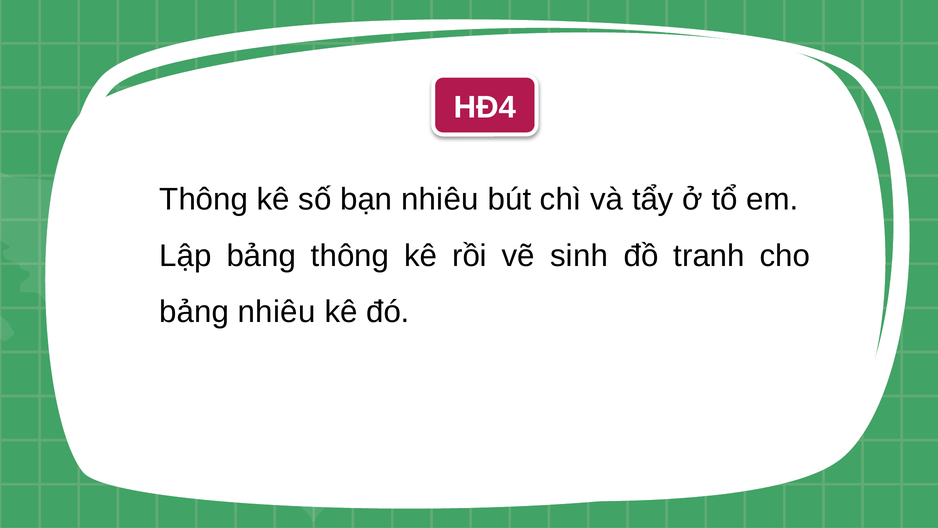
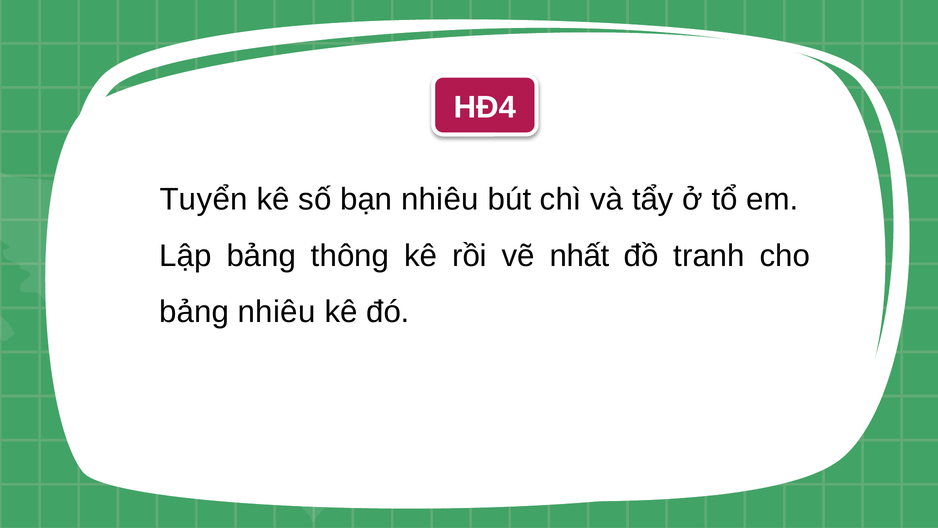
Thông at (204, 199): Thông -> Tuyển
sinh: sinh -> nhất
